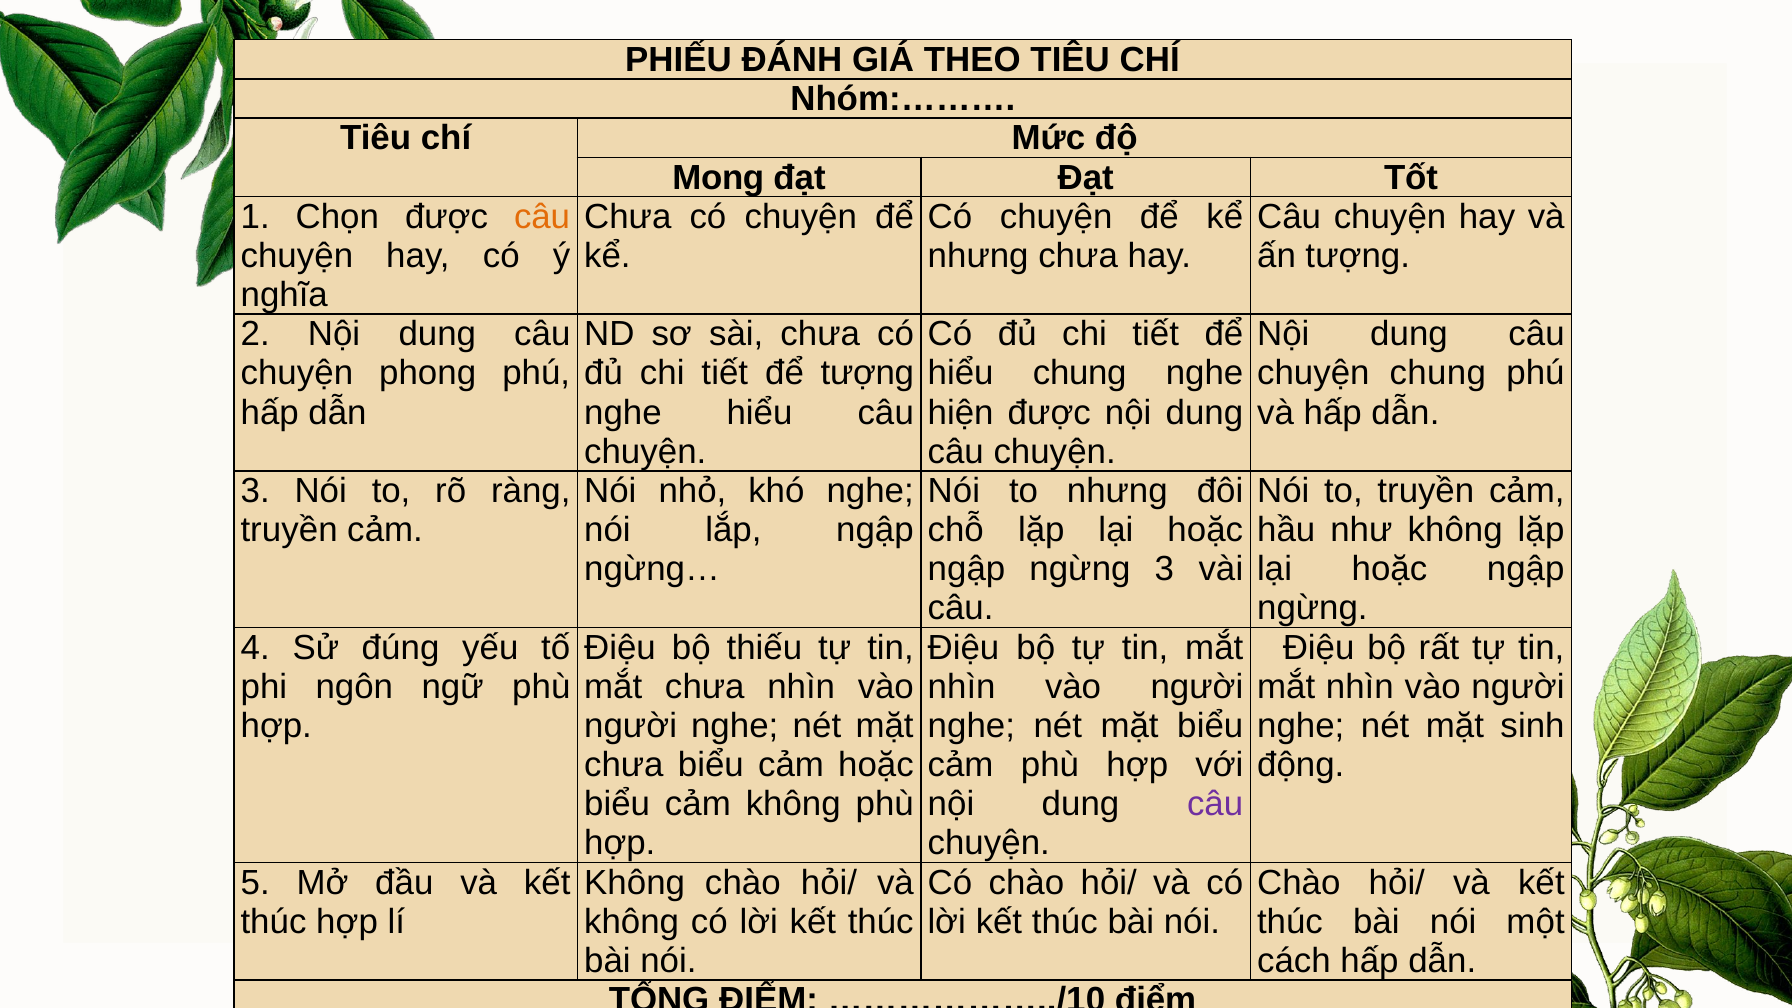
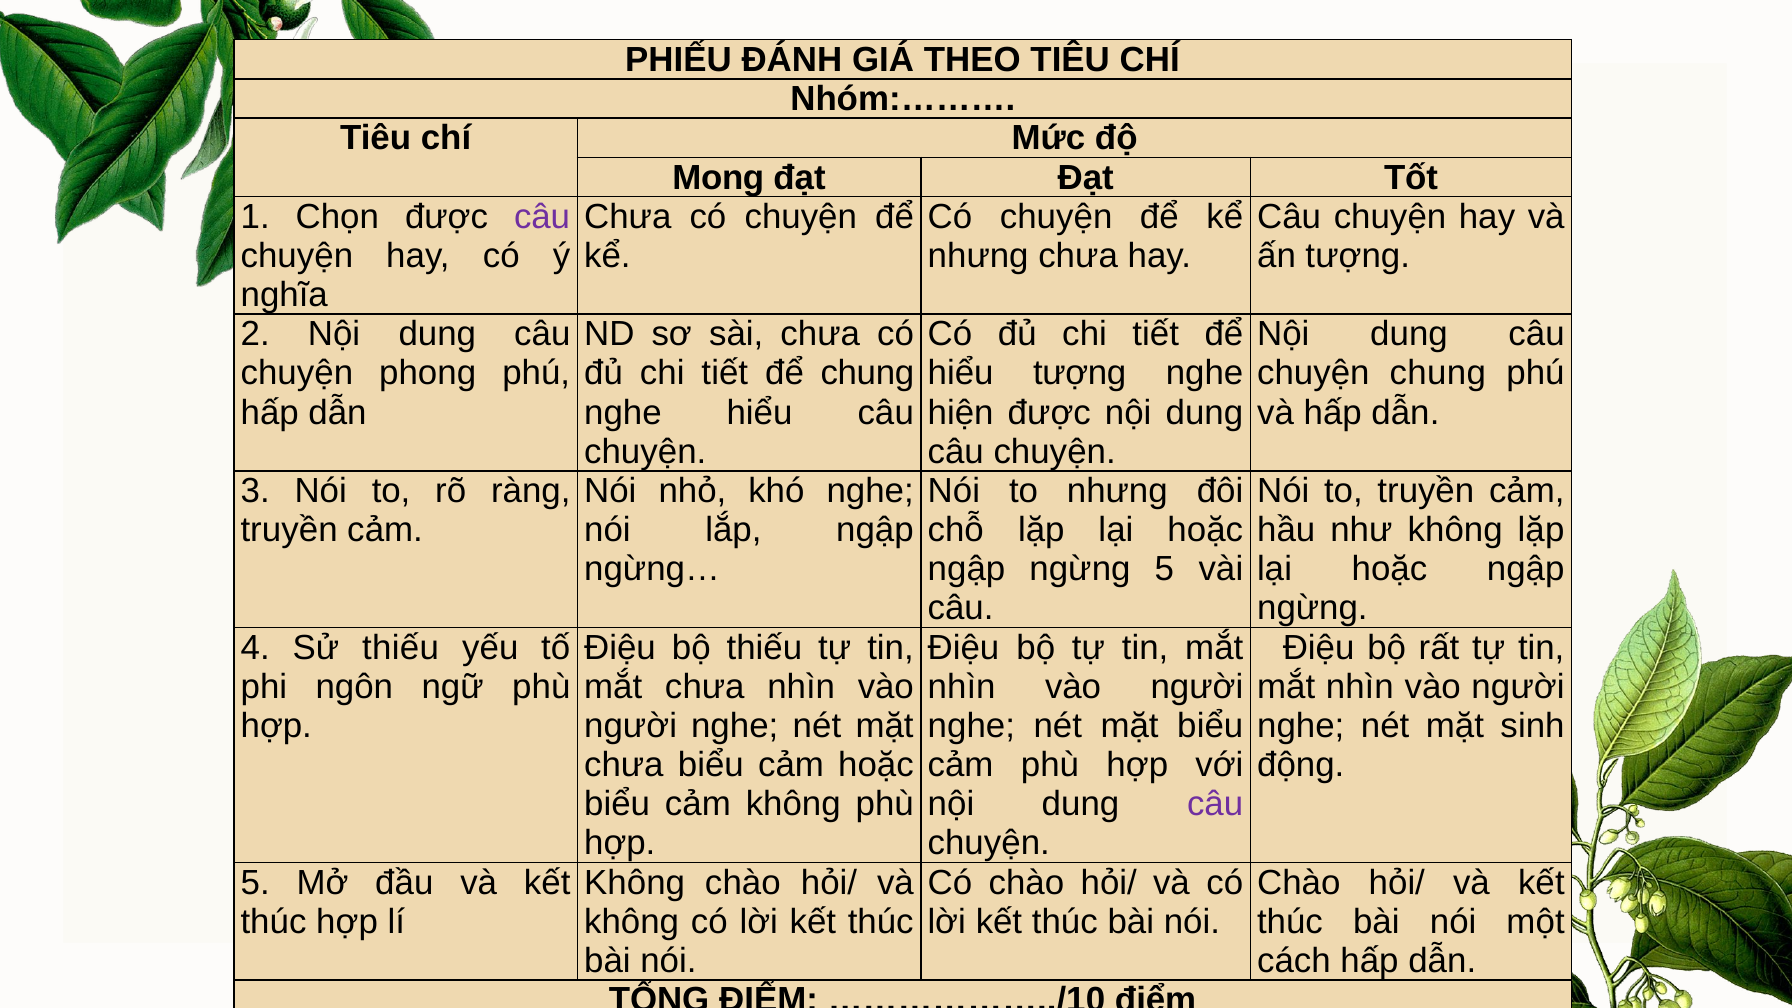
câu at (542, 217) colour: orange -> purple
để tượng: tượng -> chung
hiểu chung: chung -> tượng
ngừng 3: 3 -> 5
Sử đúng: đúng -> thiếu
